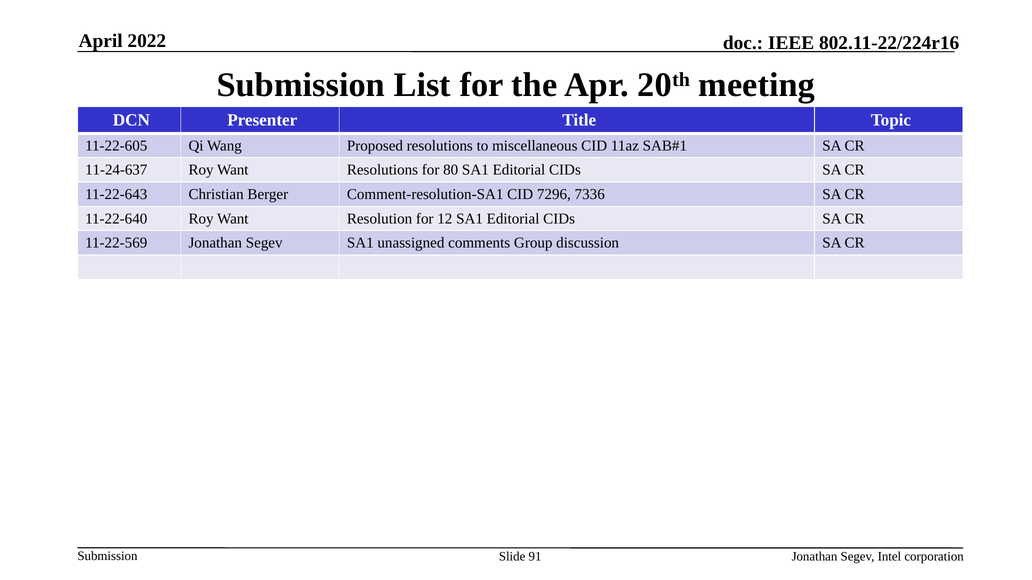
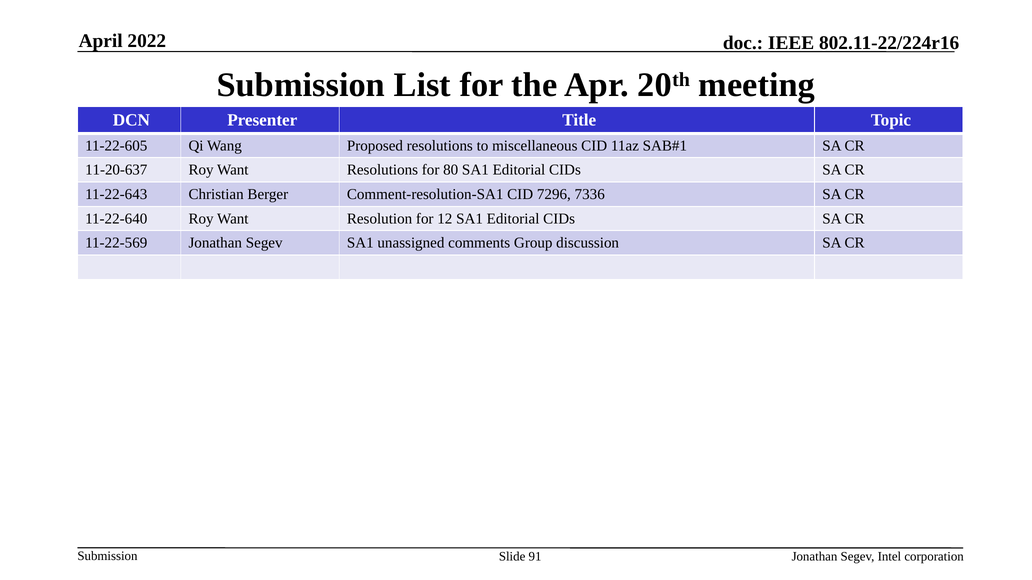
11-24-637: 11-24-637 -> 11-20-637
